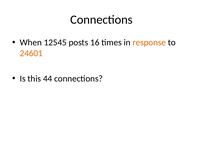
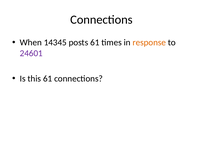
12545: 12545 -> 14345
posts 16: 16 -> 61
24601 colour: orange -> purple
this 44: 44 -> 61
